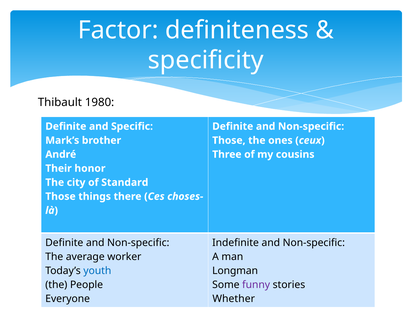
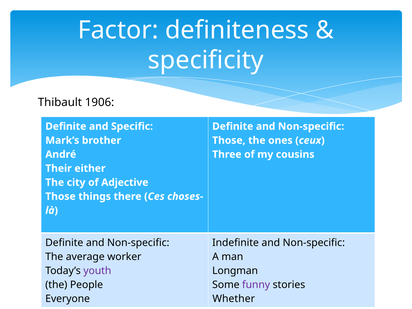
1980: 1980 -> 1906
honor: honor -> either
Standard: Standard -> Adjective
youth colour: blue -> purple
